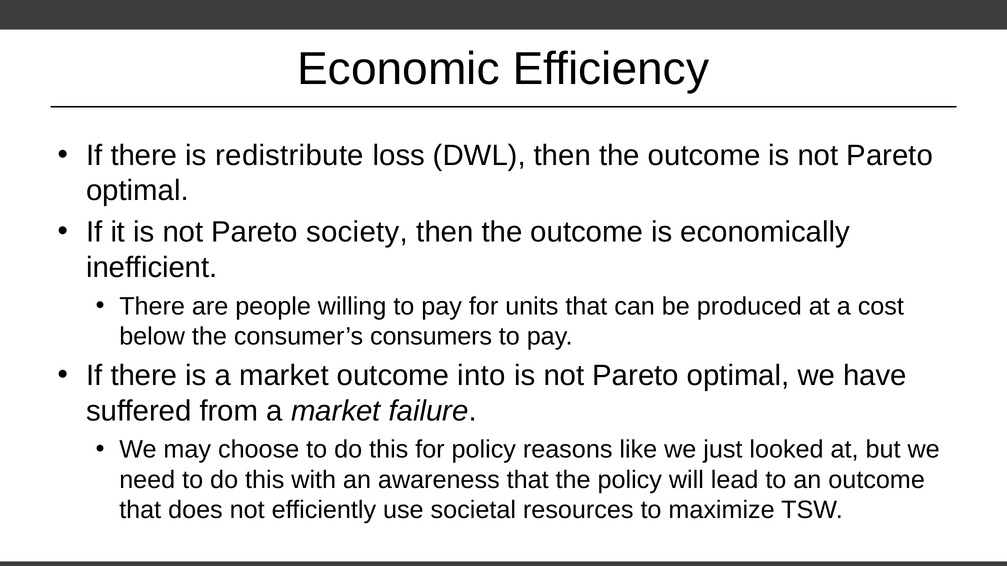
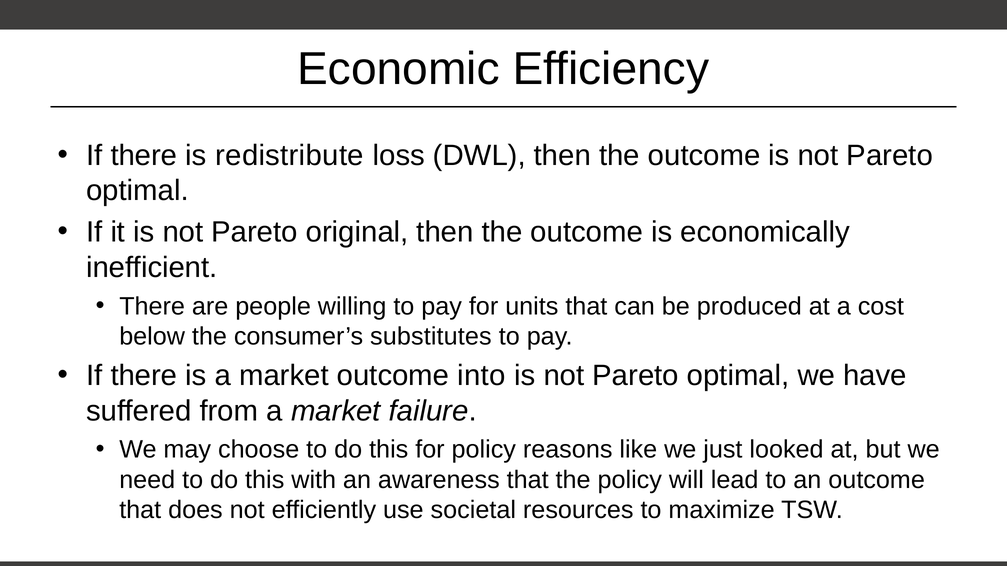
society: society -> original
consumers: consumers -> substitutes
